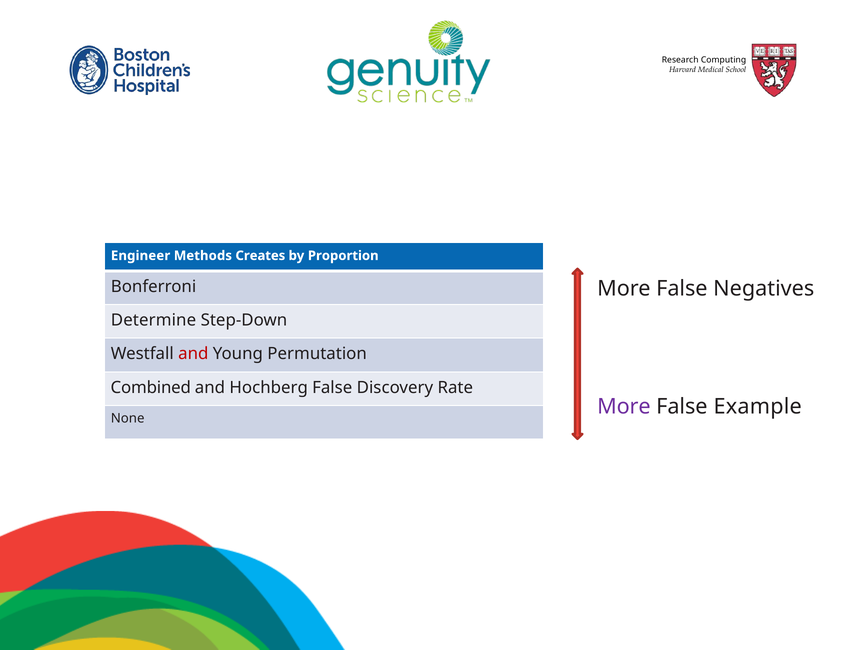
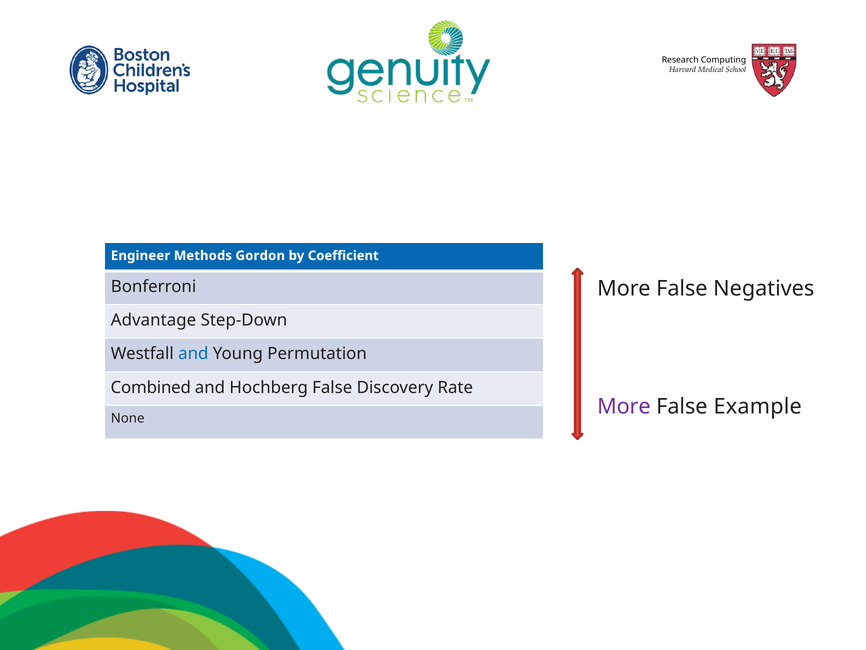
Creates: Creates -> Gordon
Proportion: Proportion -> Coefficient
Determine: Determine -> Advantage
and at (193, 354) colour: red -> blue
